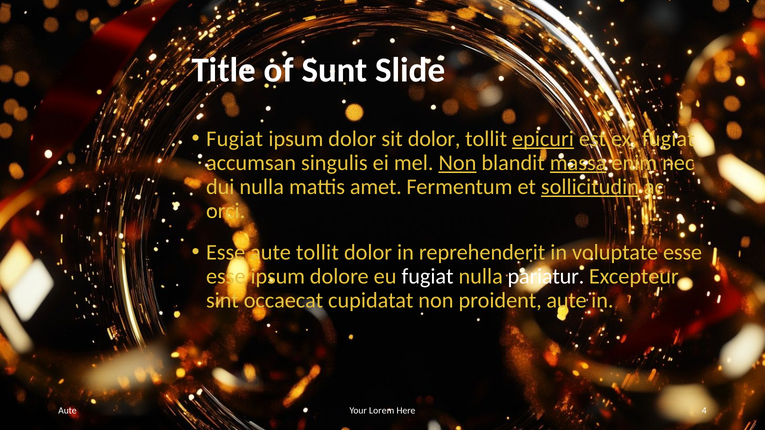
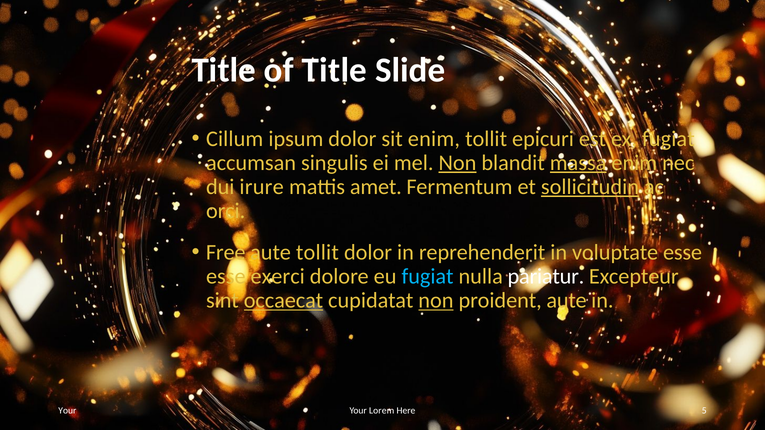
of Sunt: Sunt -> Title
Fugiat at (235, 139): Fugiat -> Cillum
sit dolor: dolor -> enim
epicuri underline: present -> none
dui nulla: nulla -> irure
Esse at (226, 253): Esse -> Free
esse ipsum: ipsum -> exerci
fugiat at (428, 277) colour: white -> light blue
occaecat underline: none -> present
non at (436, 301) underline: none -> present
Aute at (67, 411): Aute -> Your
4: 4 -> 5
